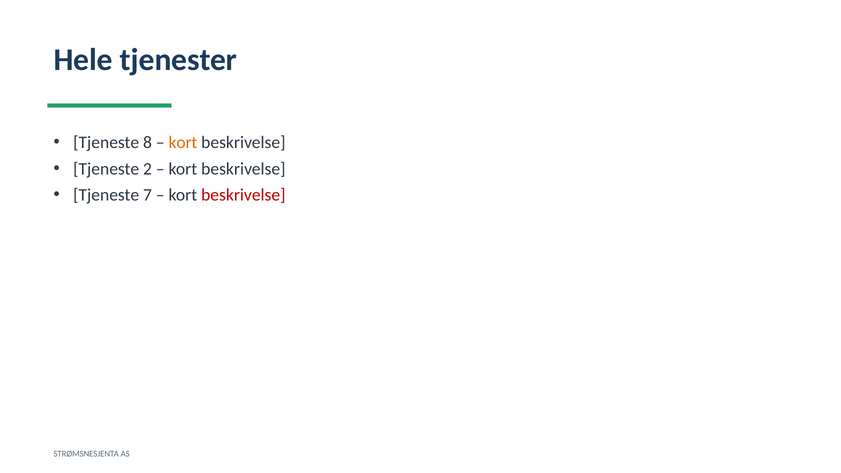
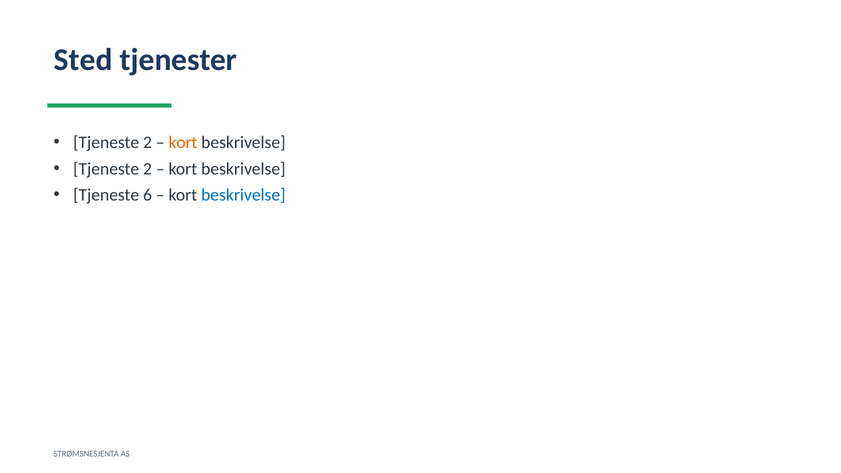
Hele: Hele -> Sted
8 at (147, 142): 8 -> 2
7: 7 -> 6
beskrivelse at (243, 195) colour: red -> blue
